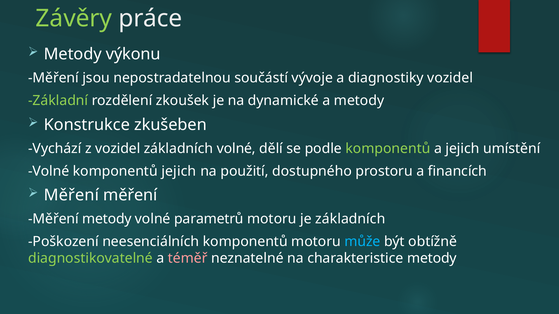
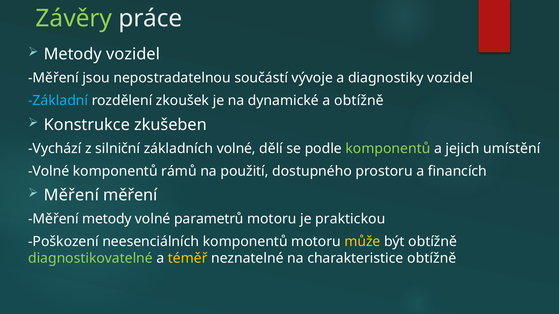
Metody výkonu: výkonu -> vozidel
Základní colour: light green -> light blue
a metody: metody -> obtížně
z vozidel: vozidel -> silniční
komponentů jejich: jejich -> rámů
je základních: základních -> praktickou
může colour: light blue -> yellow
téměř colour: pink -> yellow
charakteristice metody: metody -> obtížně
